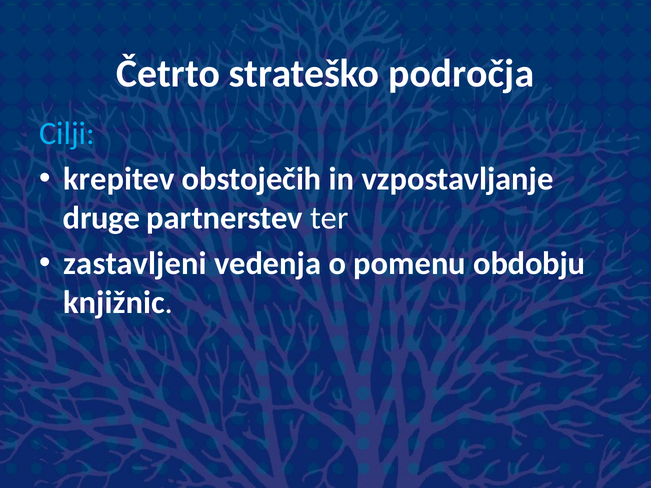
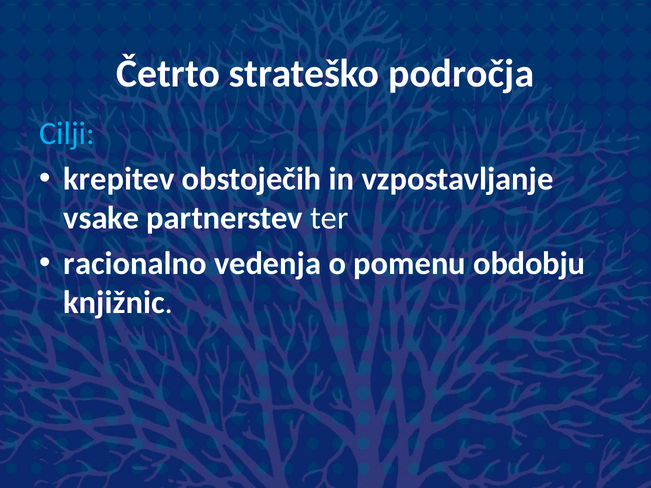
druge: druge -> vsake
zastavljeni: zastavljeni -> racionalno
